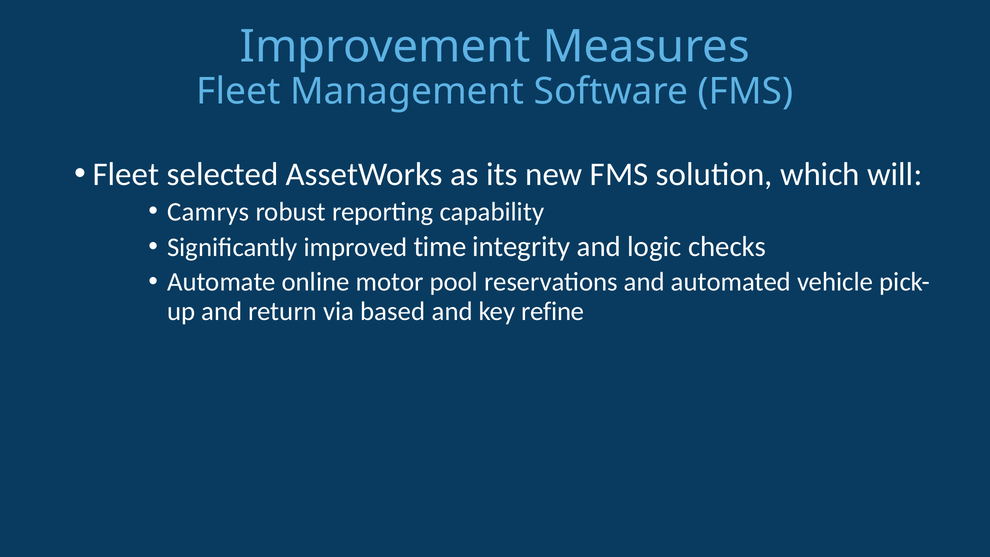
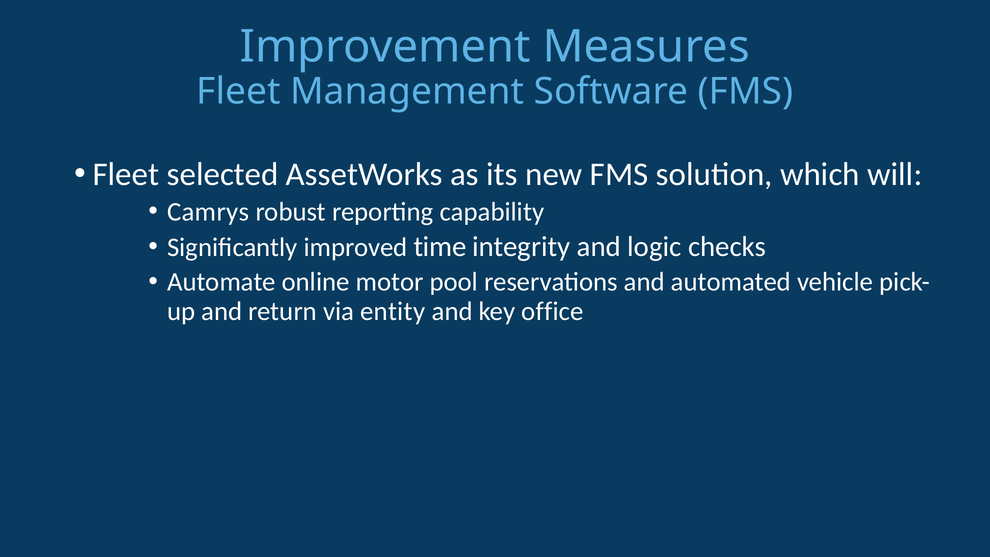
based: based -> entity
refine: refine -> office
